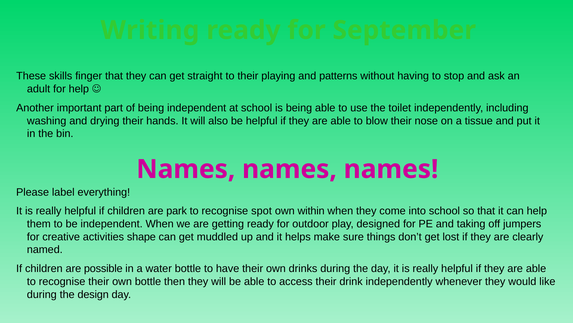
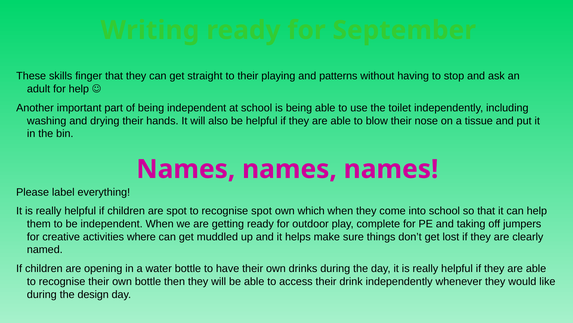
are park: park -> spot
within: within -> which
designed: designed -> complete
shape: shape -> where
possible: possible -> opening
